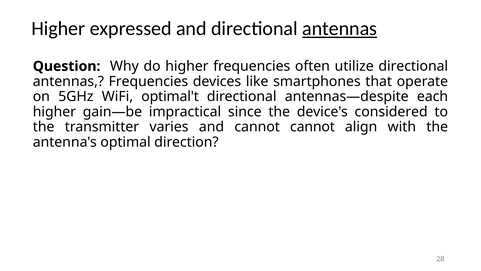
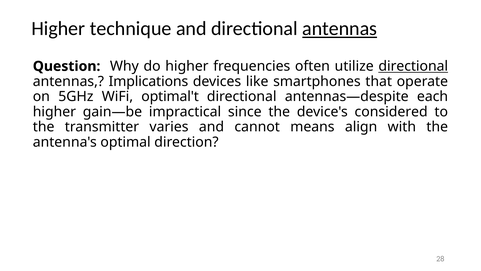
expressed: expressed -> technique
directional at (413, 66) underline: none -> present
antennas Frequencies: Frequencies -> Implications
cannot cannot: cannot -> means
